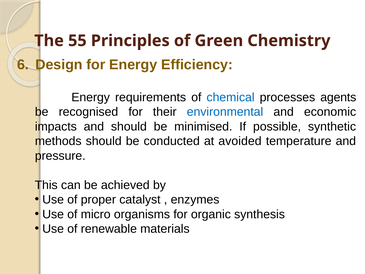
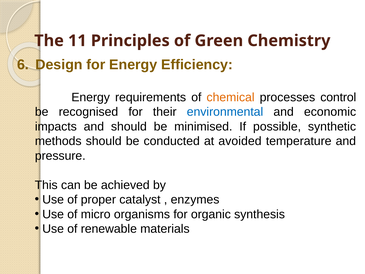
55: 55 -> 11
chemical colour: blue -> orange
agents: agents -> control
